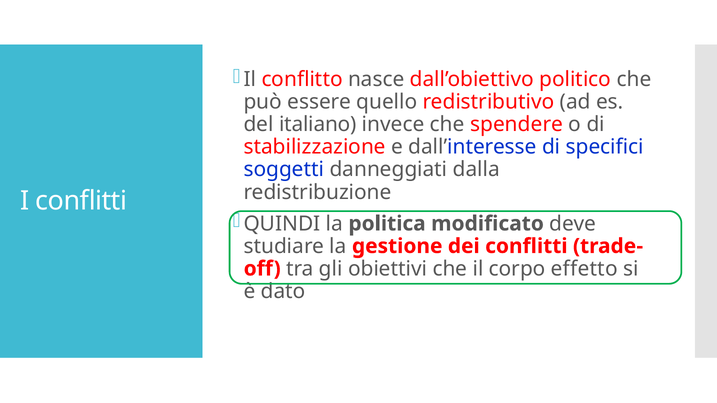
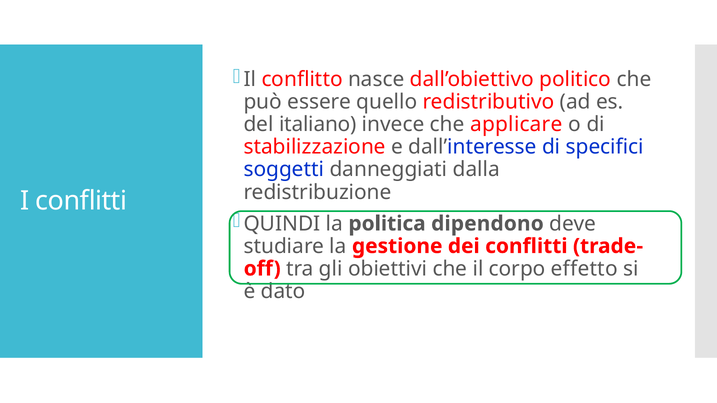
spendere: spendere -> applicare
modificato: modificato -> dipendono
